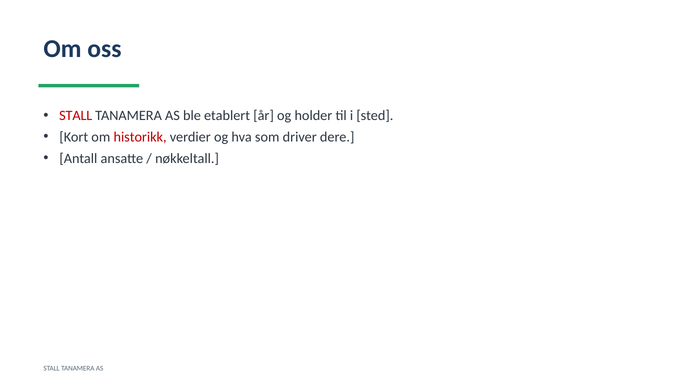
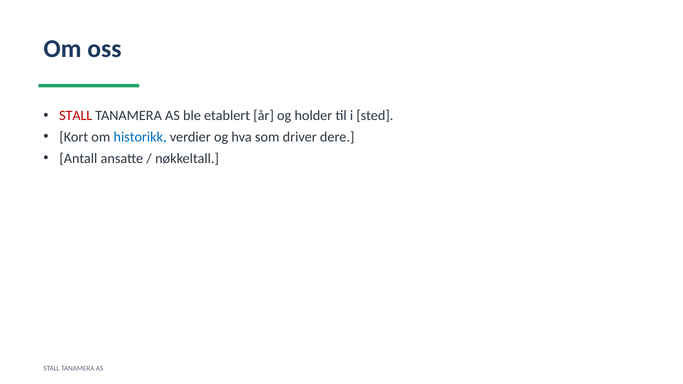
historikk colour: red -> blue
